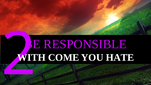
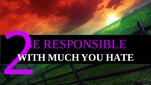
COME: COME -> MUCH
